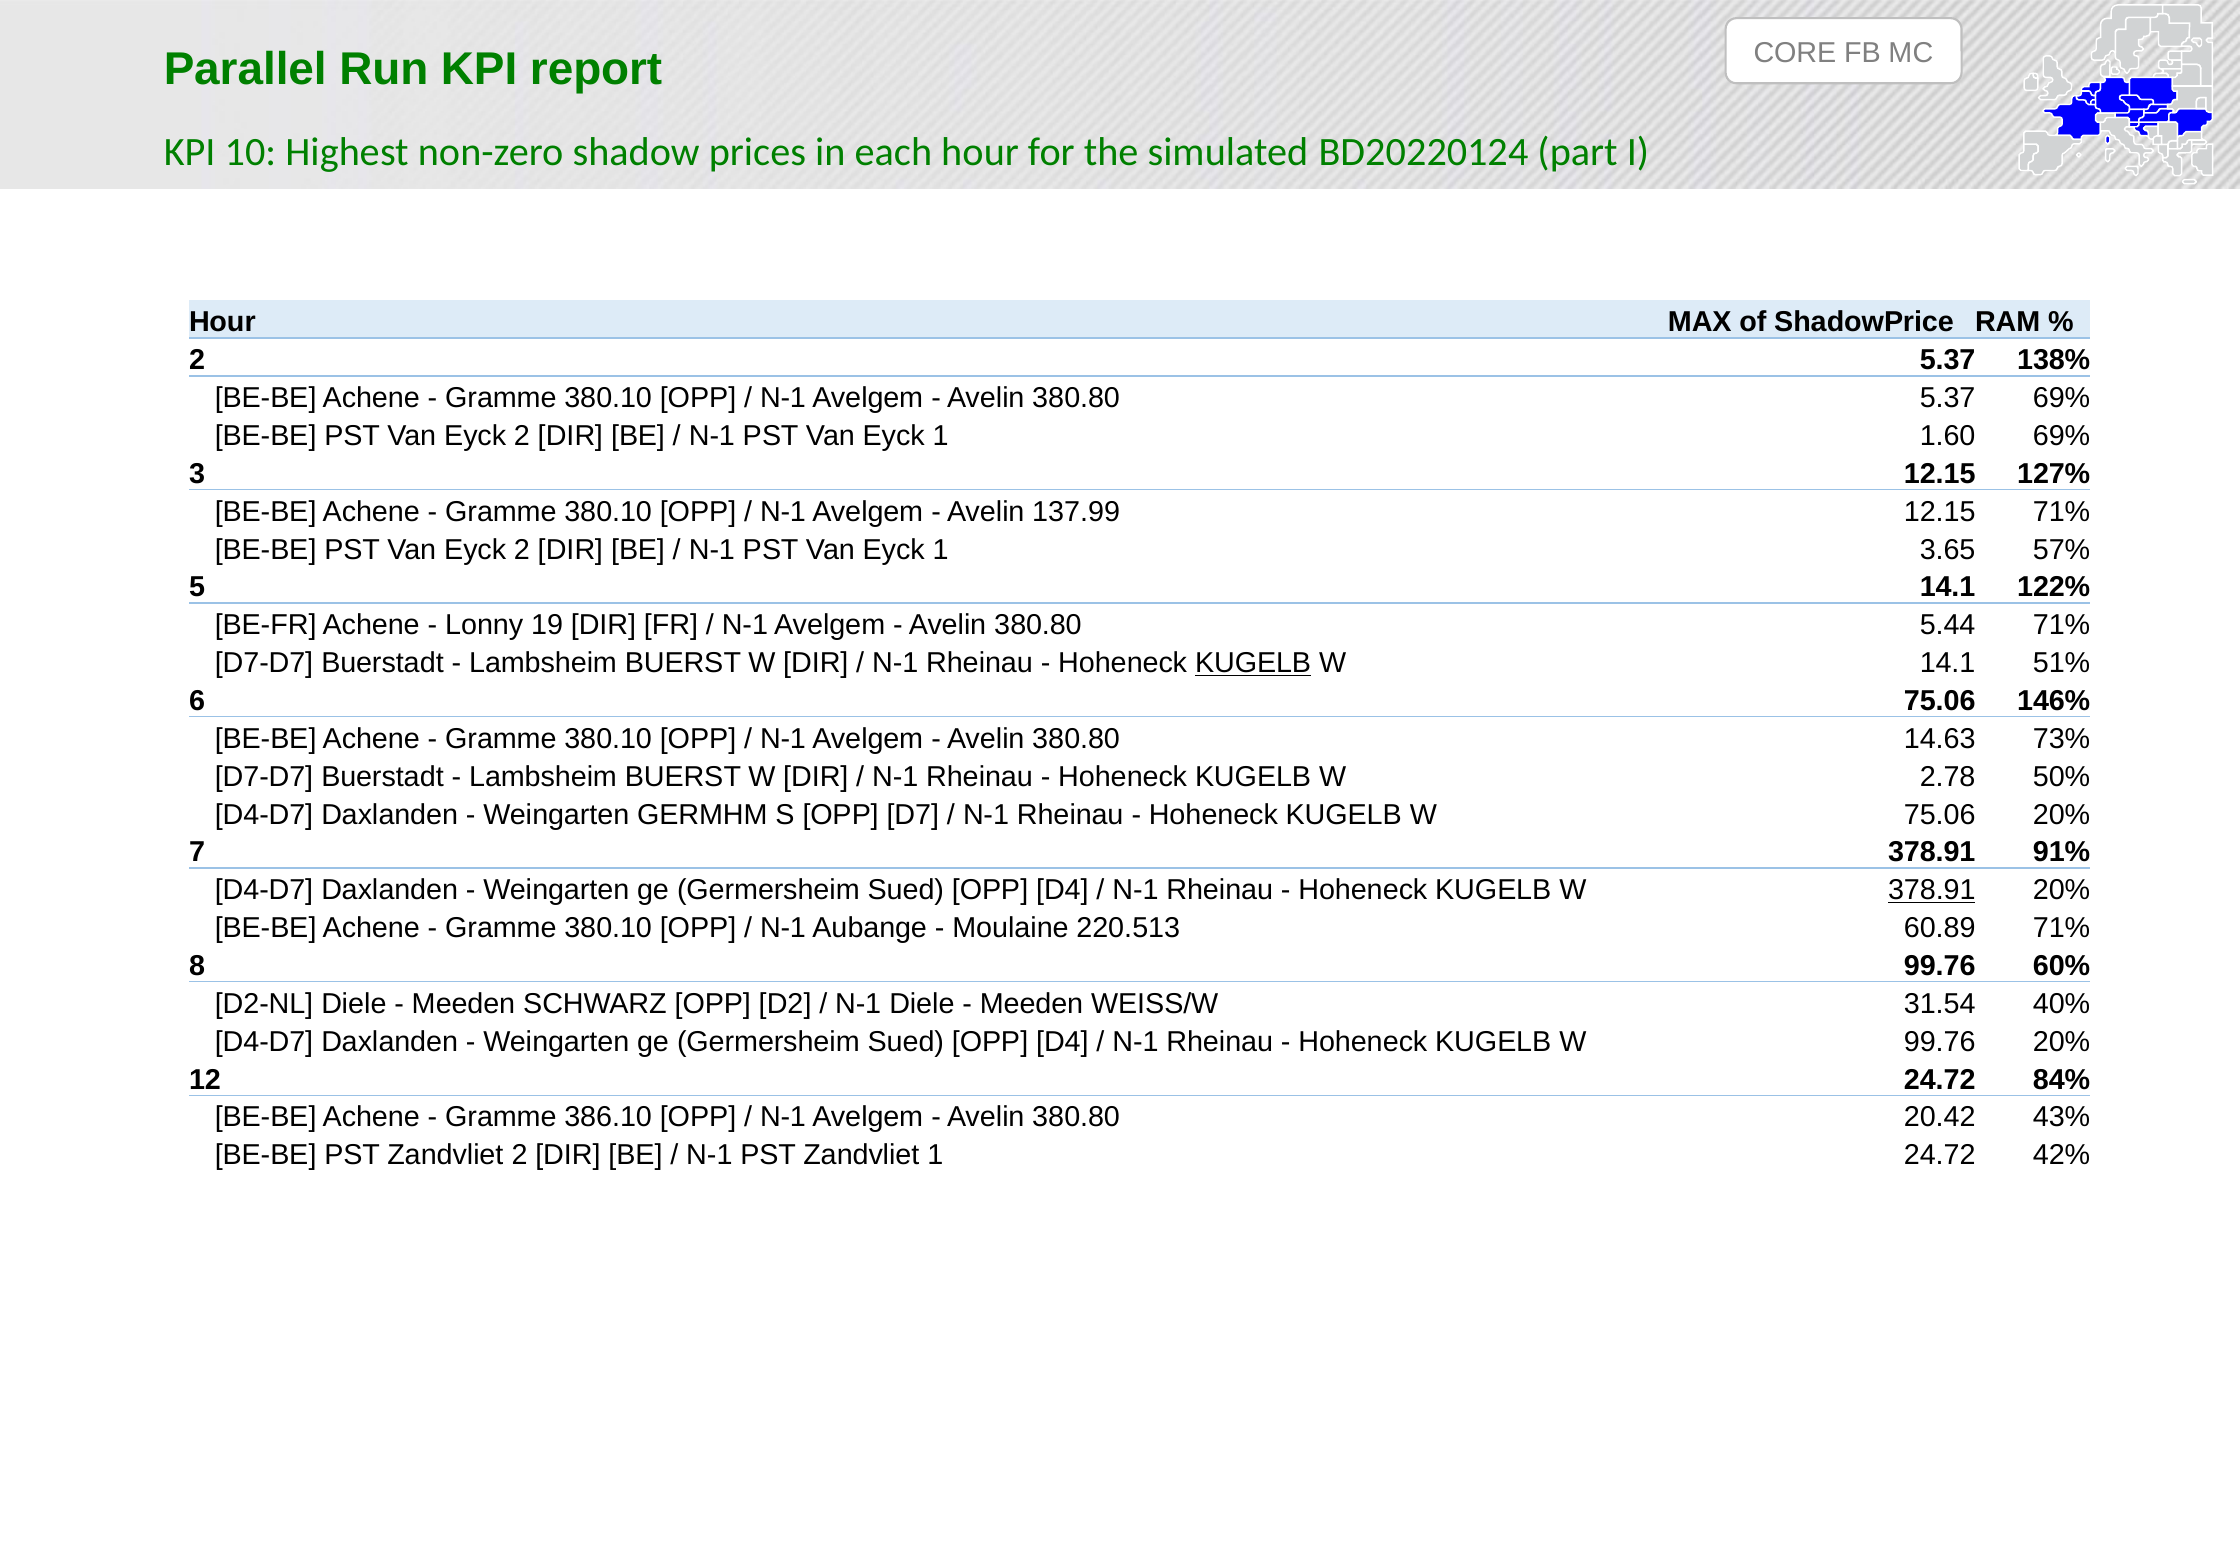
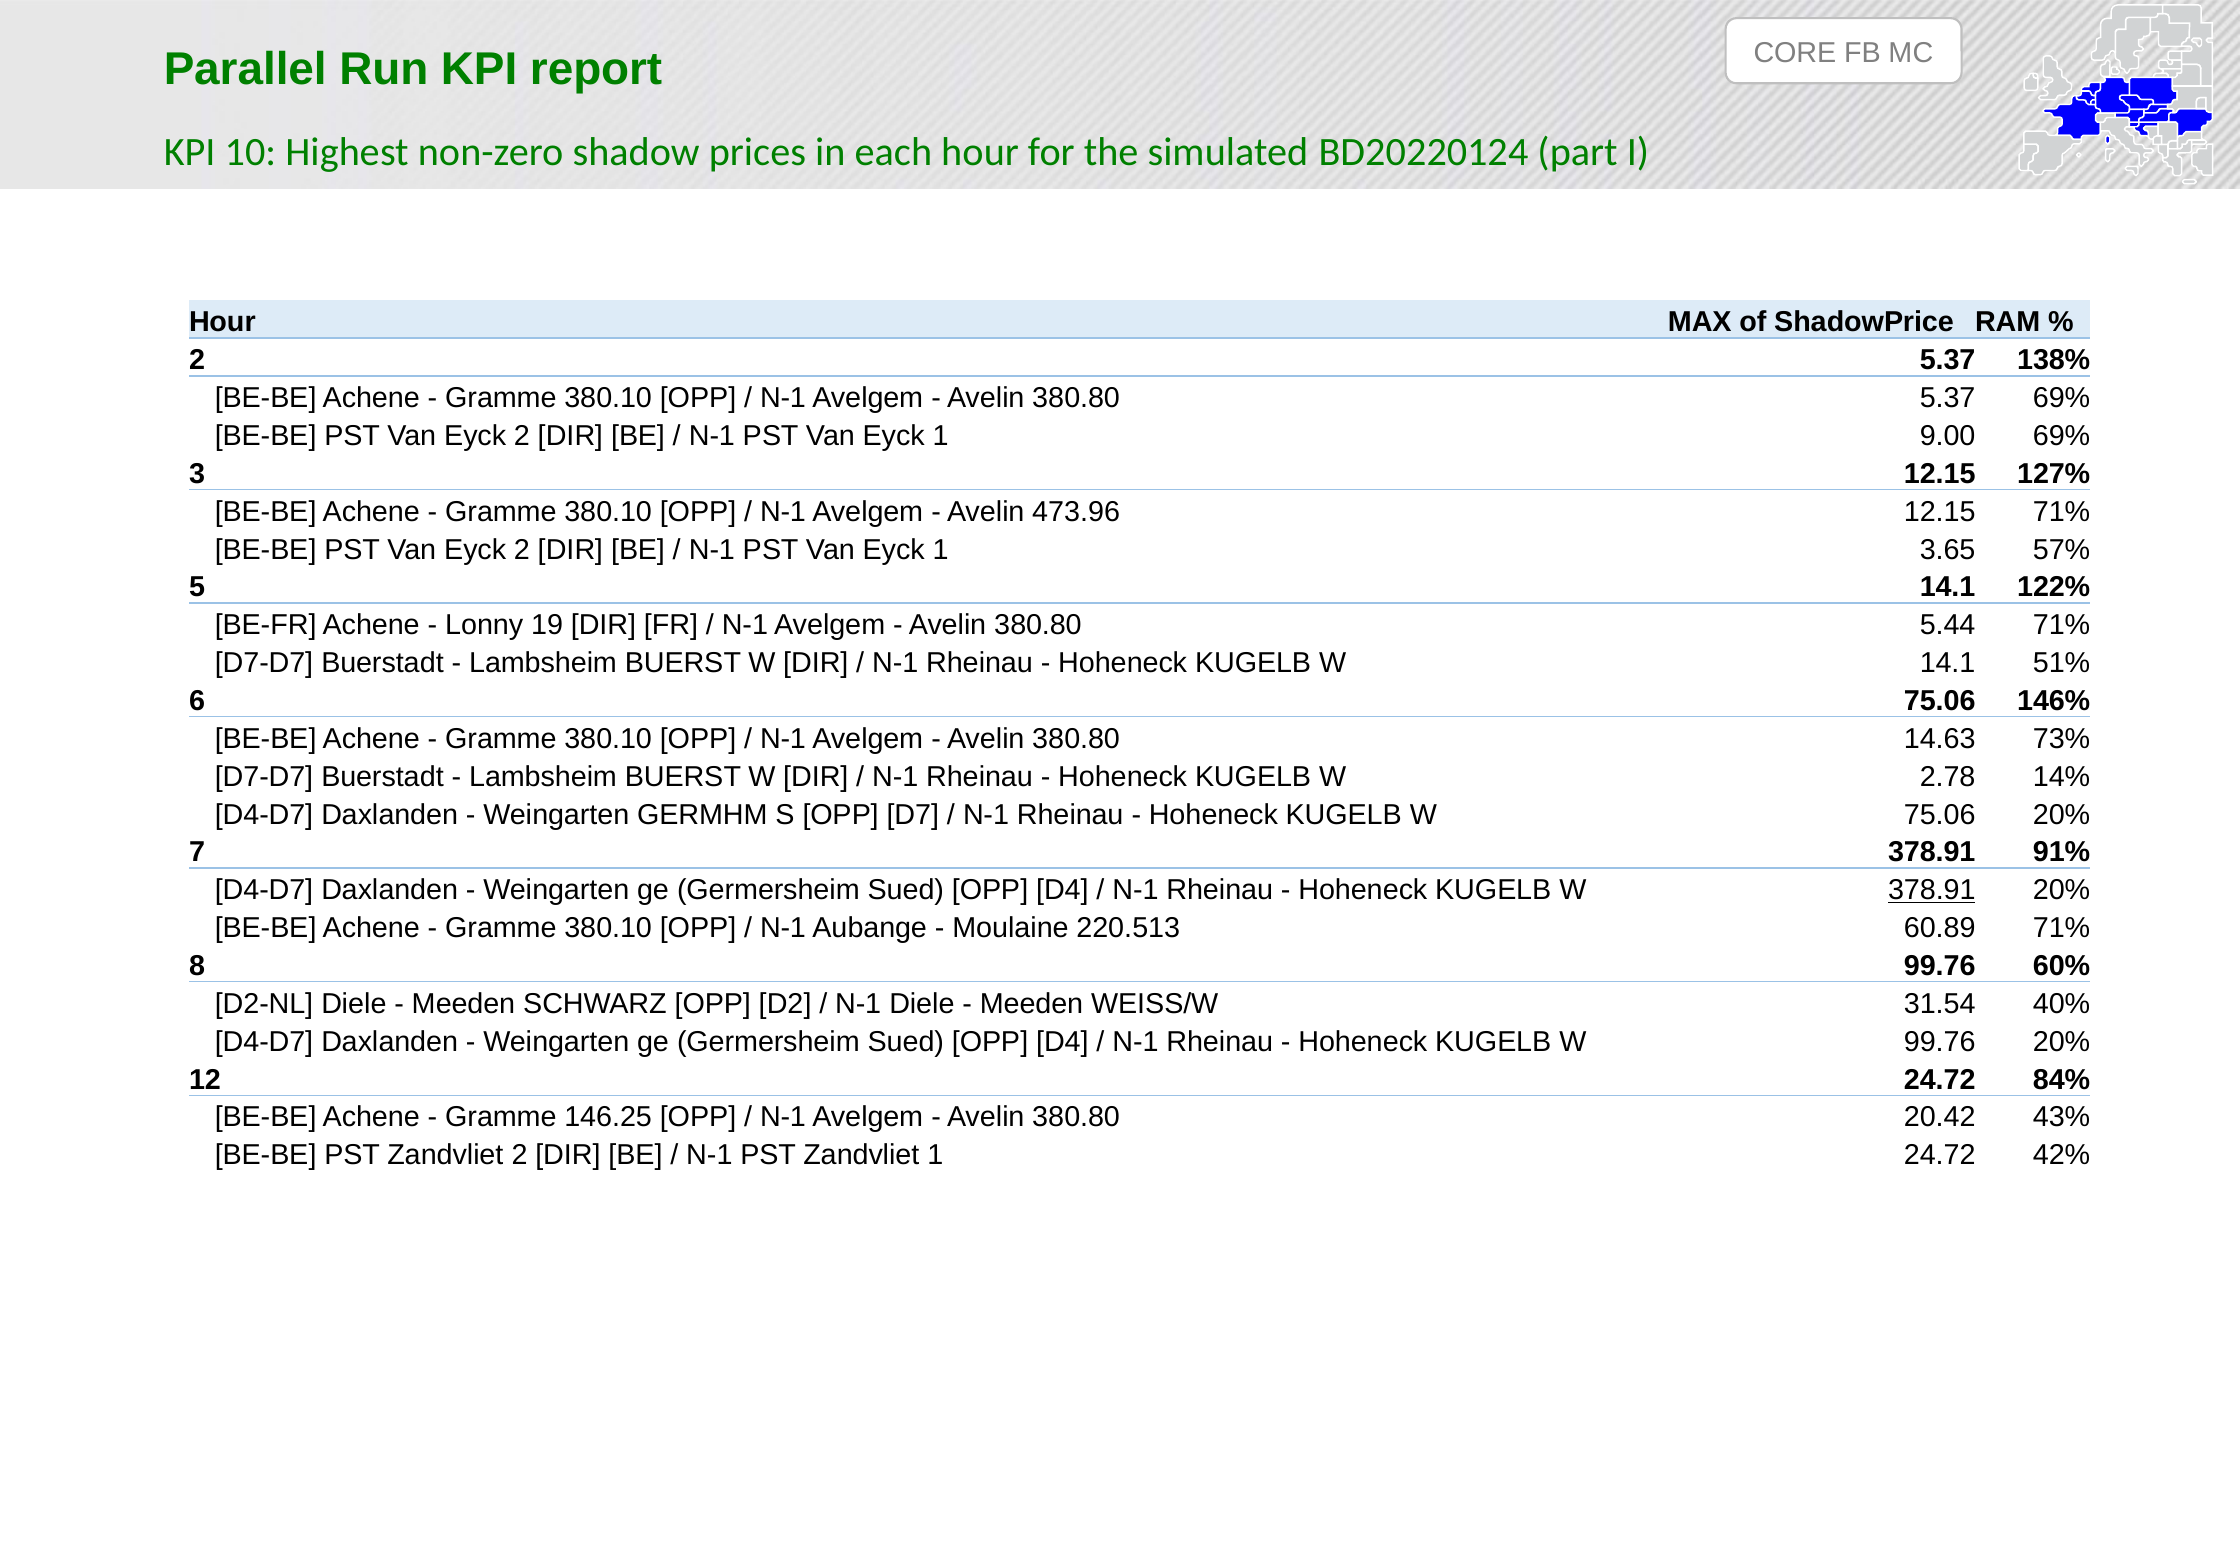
1.60: 1.60 -> 9.00
137.99: 137.99 -> 473.96
KUGELB at (1253, 663) underline: present -> none
50%: 50% -> 14%
386.10: 386.10 -> 146.25
